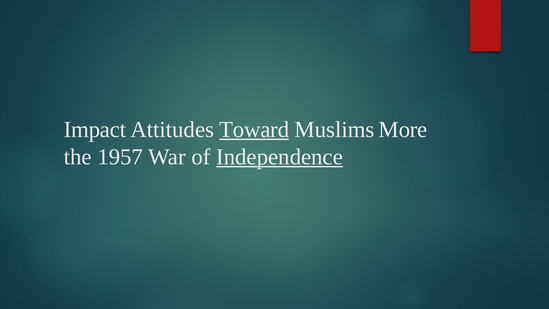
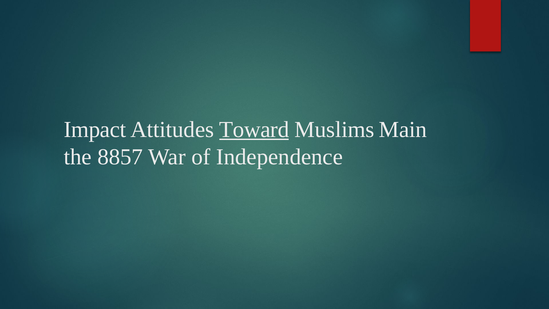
More: More -> Main
1957: 1957 -> 8857
Independence underline: present -> none
